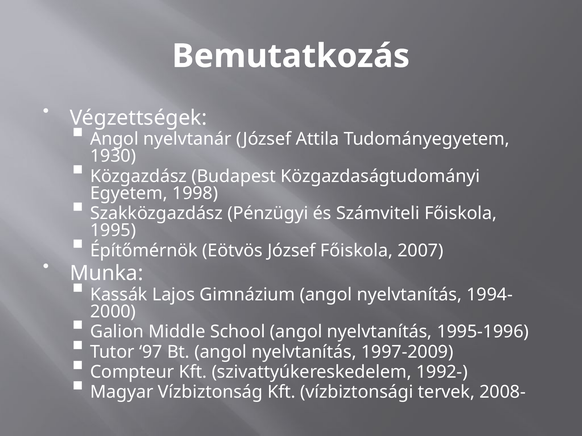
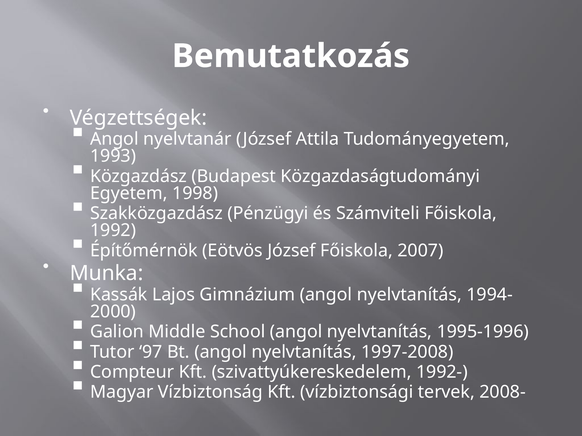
1930: 1930 -> 1993
1995: 1995 -> 1992
1997-2009: 1997-2009 -> 1997-2008
